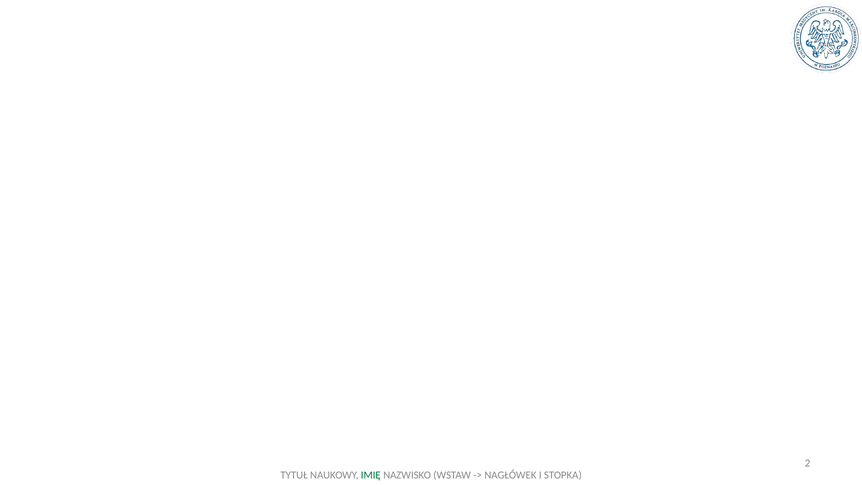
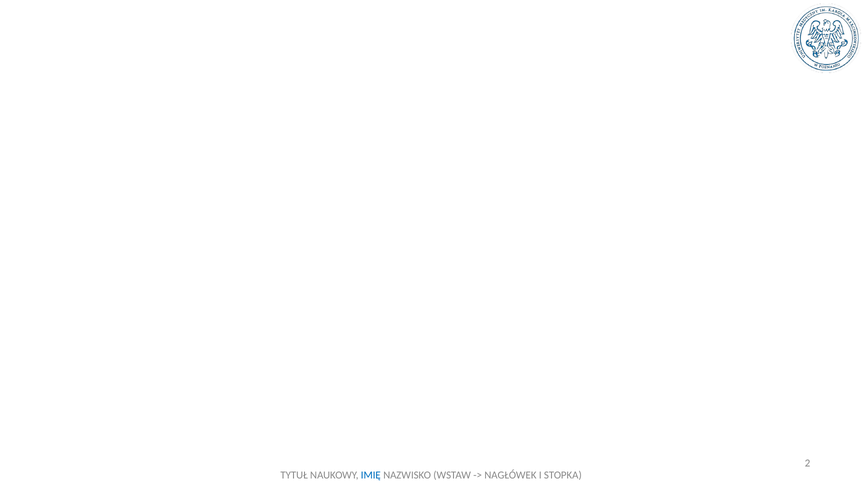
IMIĘ colour: green -> blue
